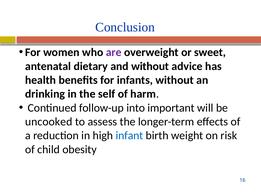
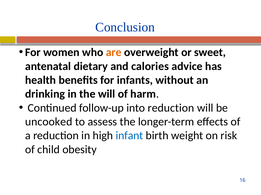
are colour: purple -> orange
and without: without -> calories
the self: self -> will
into important: important -> reduction
